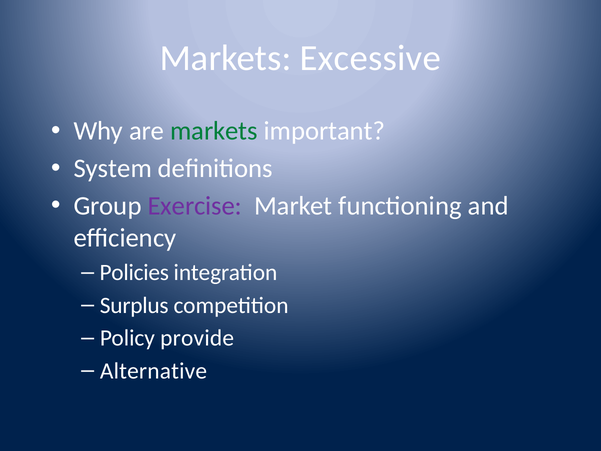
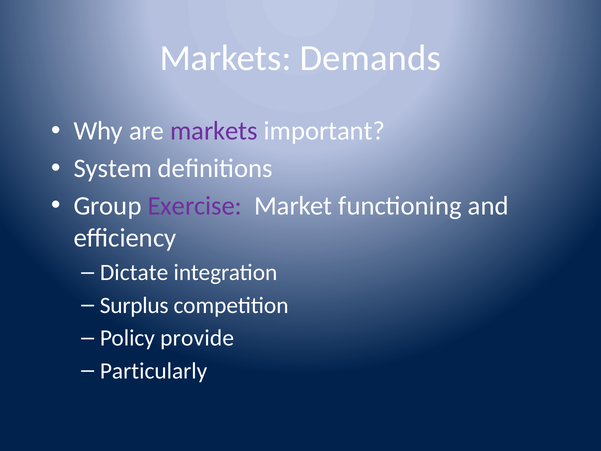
Excessive: Excessive -> Demands
markets at (214, 131) colour: green -> purple
Policies: Policies -> Dictate
Alternative: Alternative -> Particularly
